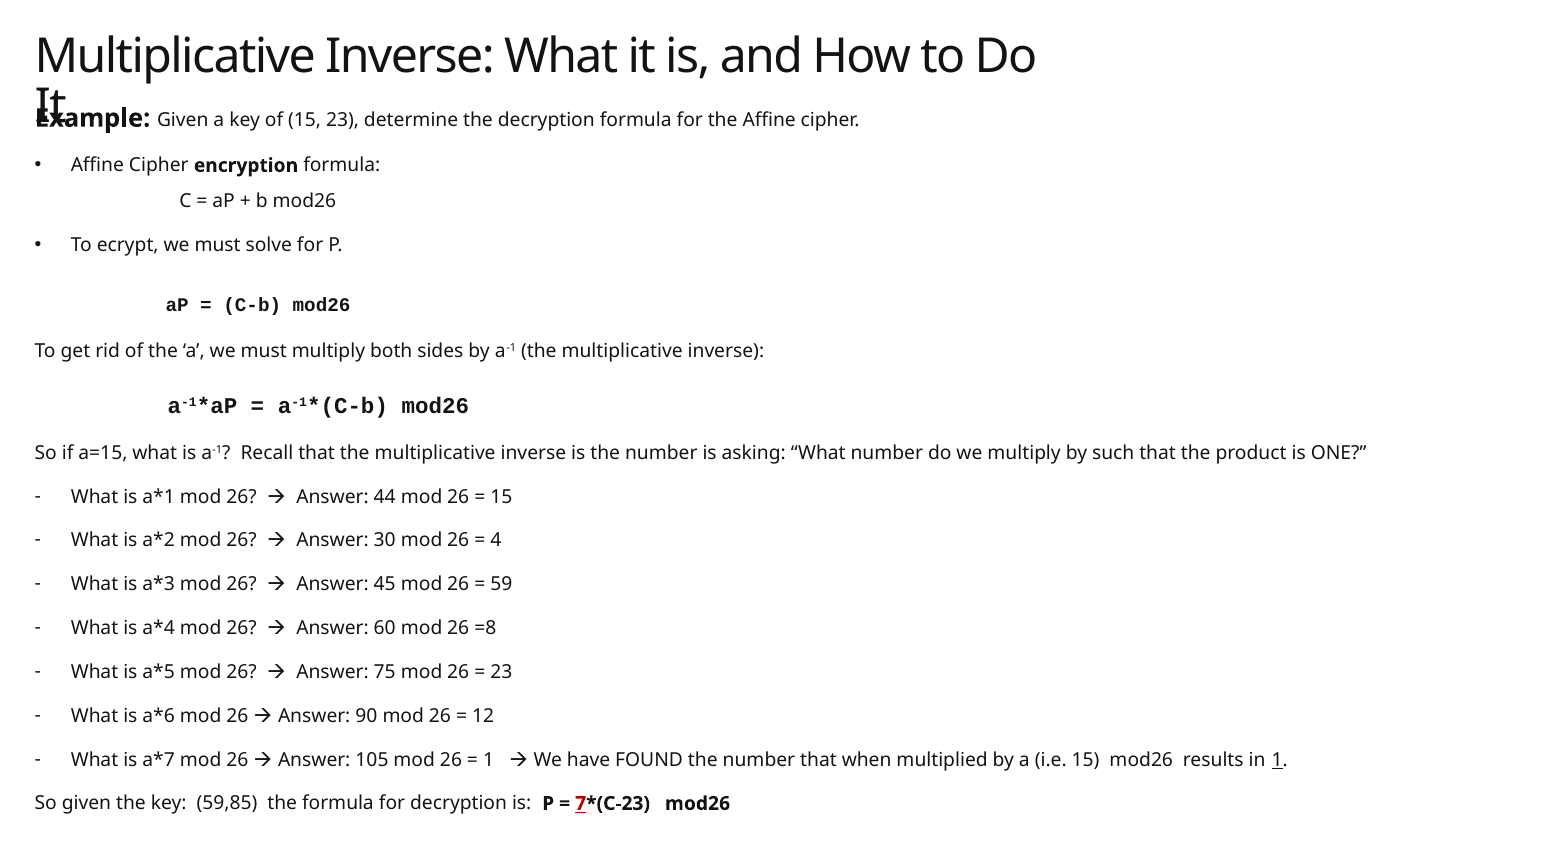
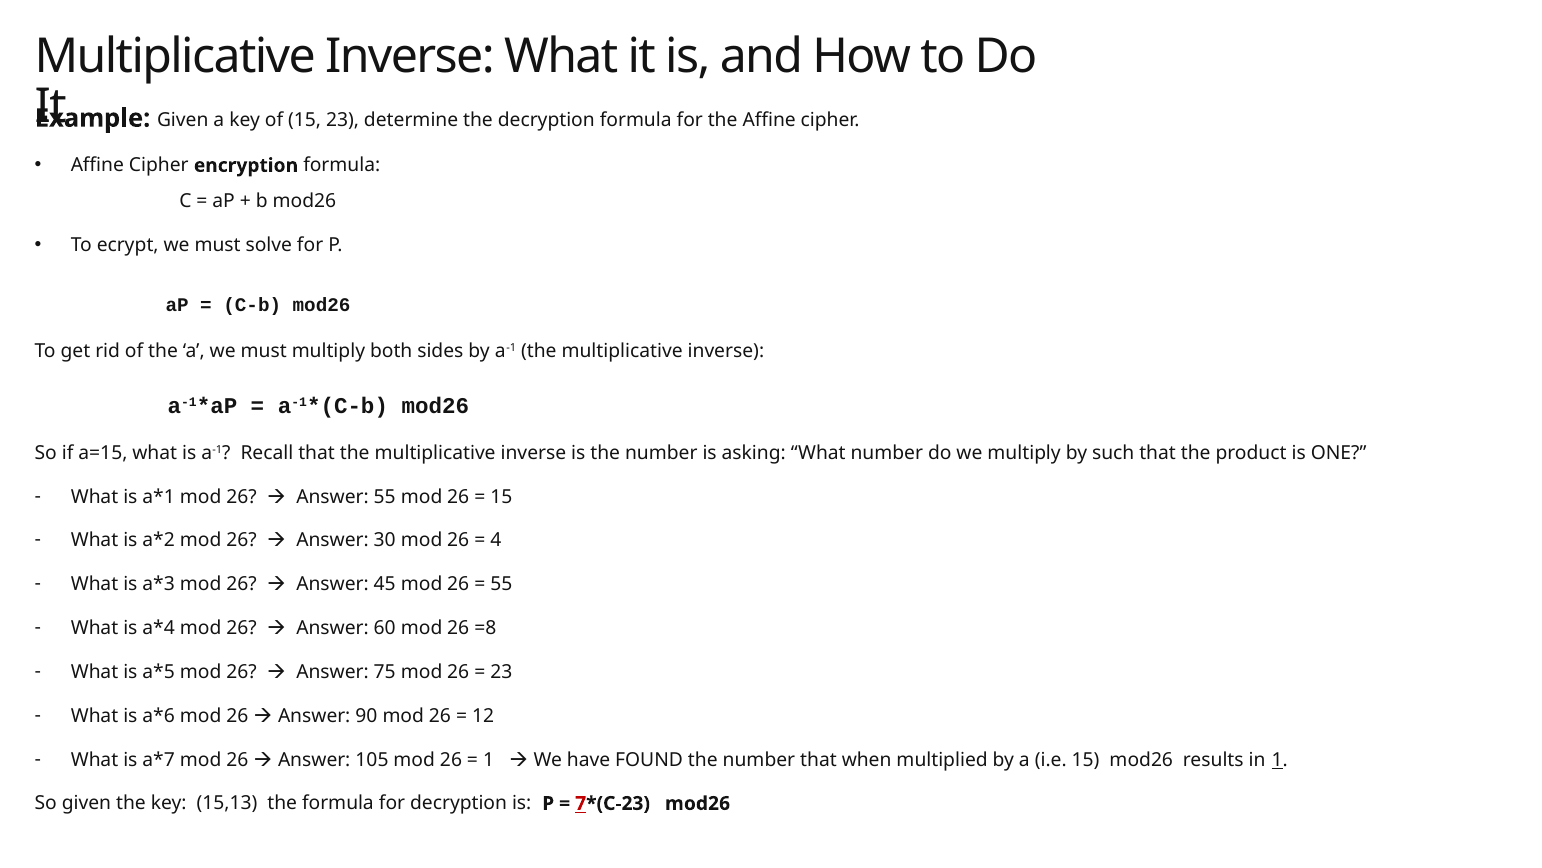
Answer 44: 44 -> 55
59 at (501, 584): 59 -> 55
59,85: 59,85 -> 15,13
